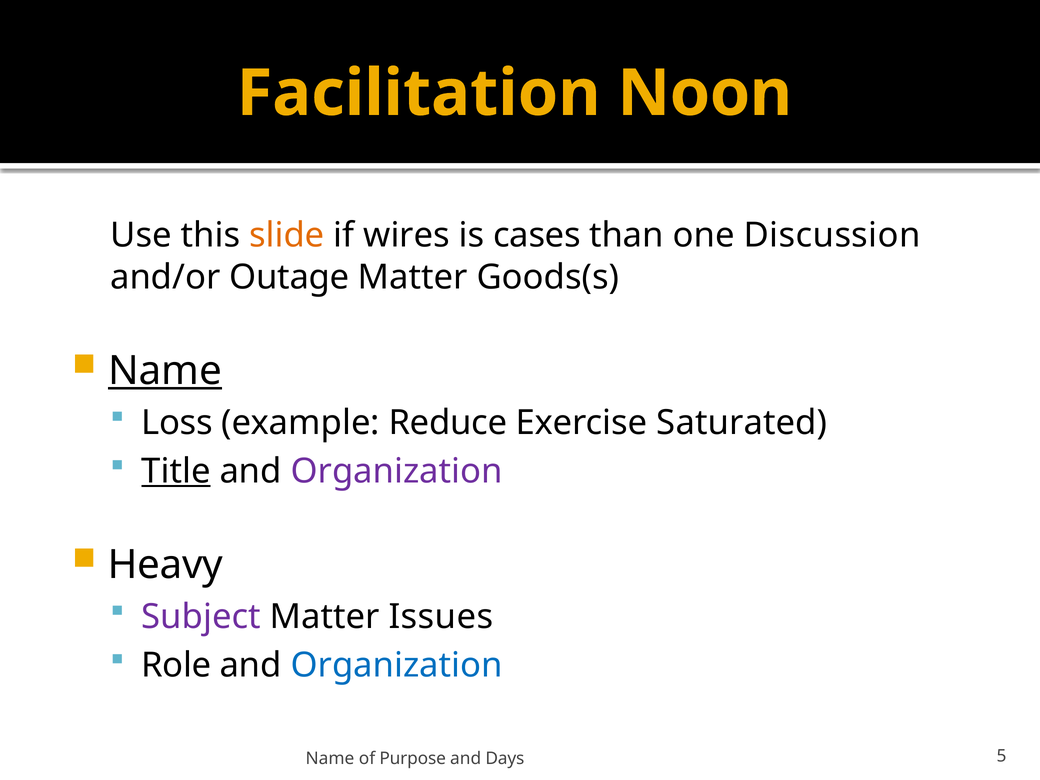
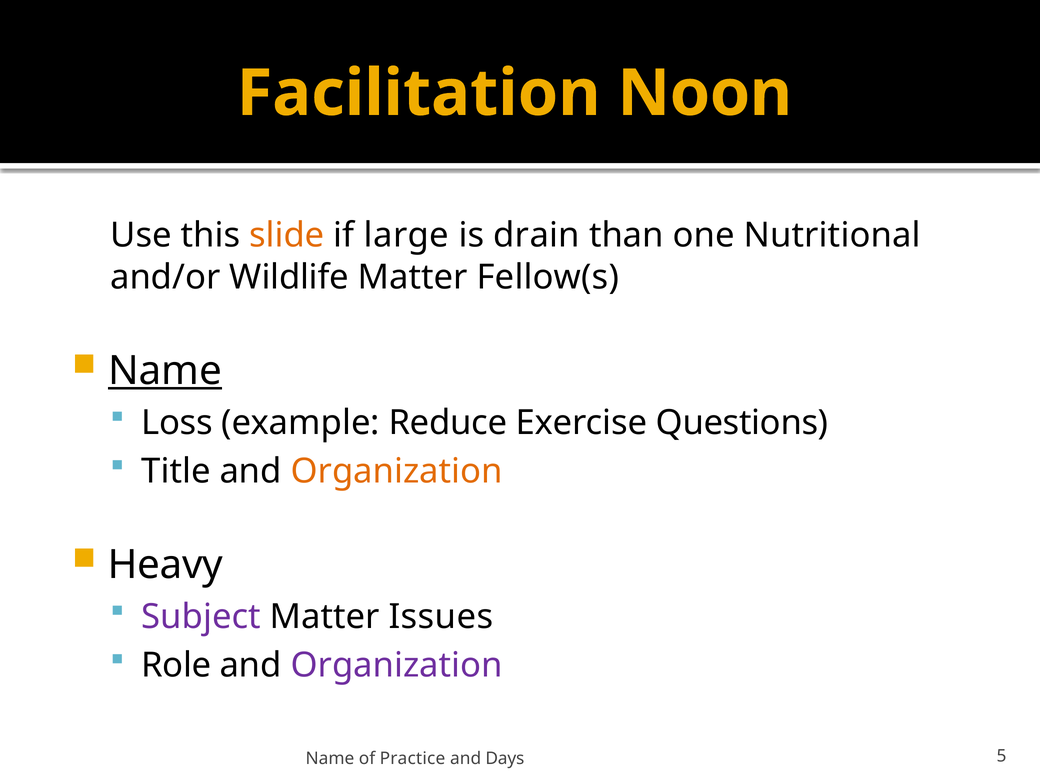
wires: wires -> large
cases: cases -> drain
Discussion: Discussion -> Nutritional
Outage: Outage -> Wildlife
Goods(s: Goods(s -> Fellow(s
Saturated: Saturated -> Questions
Title underline: present -> none
Organization at (397, 471) colour: purple -> orange
Organization at (397, 665) colour: blue -> purple
Purpose: Purpose -> Practice
